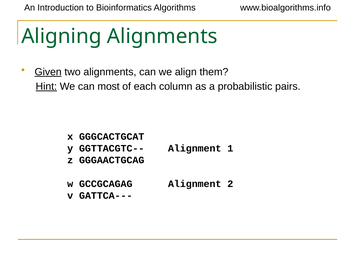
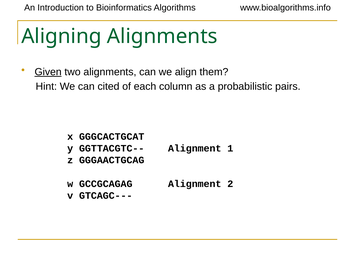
Hint underline: present -> none
most: most -> cited
GATTCA---: GATTCA--- -> GTCAGC---
